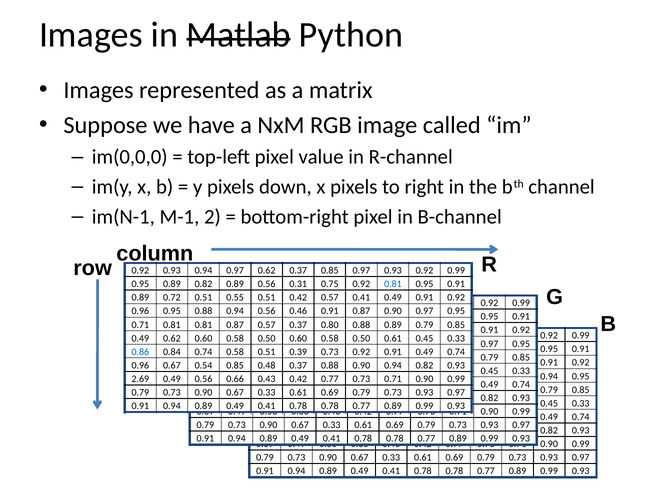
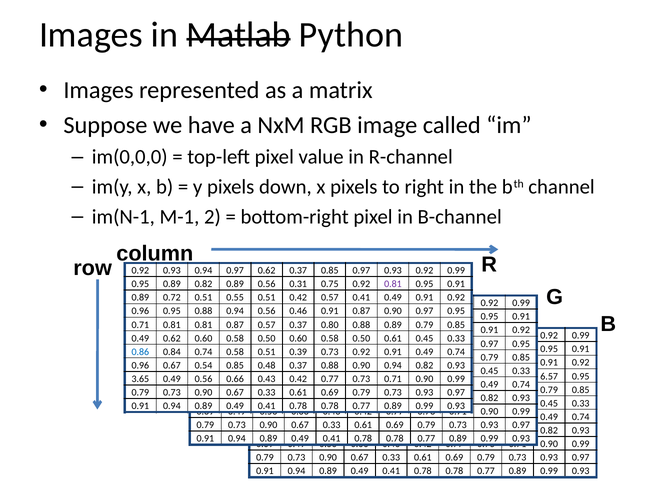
0.81 at (393, 284) colour: blue -> purple
0.94 at (549, 376): 0.94 -> 6.57
2.69: 2.69 -> 3.65
